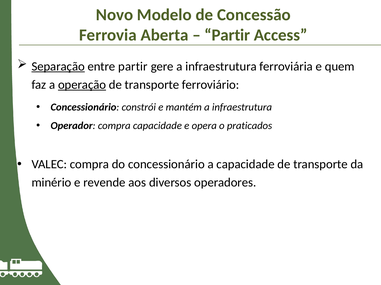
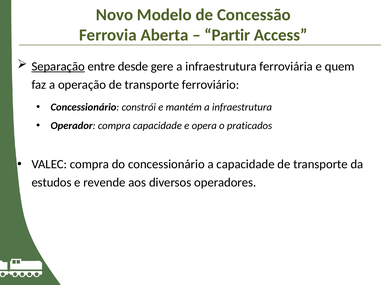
entre partir: partir -> desde
operação underline: present -> none
minério: minério -> estudos
